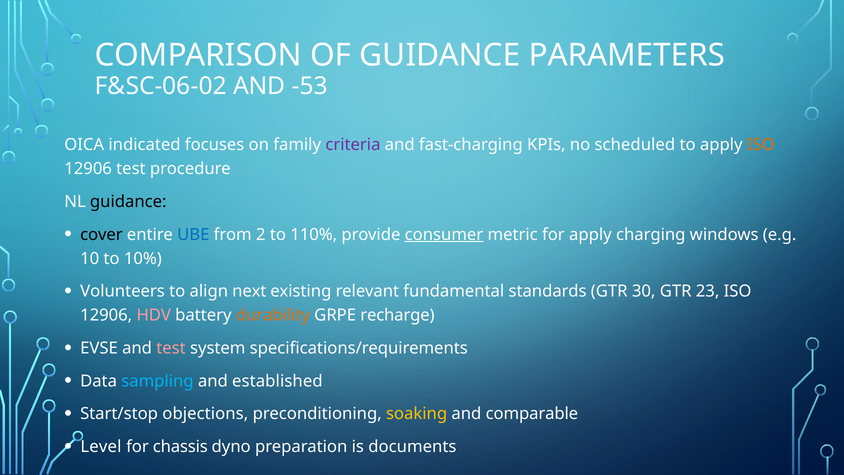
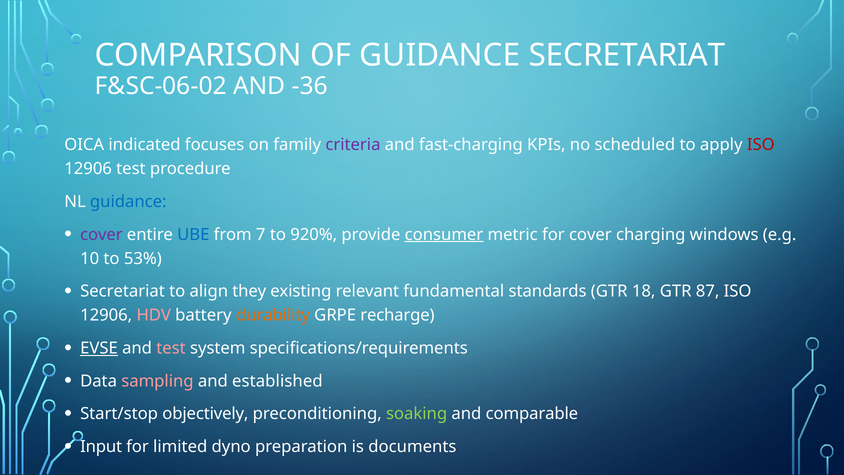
GUIDANCE PARAMETERS: PARAMETERS -> SECRETARIAT
-53: -53 -> -36
ISO at (761, 145) colour: orange -> red
guidance at (128, 202) colour: black -> blue
cover at (101, 234) colour: black -> purple
2: 2 -> 7
110%: 110% -> 920%
for apply: apply -> cover
10%: 10% -> 53%
Volunteers at (123, 291): Volunteers -> Secretariat
next: next -> they
30: 30 -> 18
23: 23 -> 87
EVSE underline: none -> present
sampling colour: light blue -> pink
objections: objections -> objectively
soaking colour: yellow -> light green
Level: Level -> Input
chassis: chassis -> limited
